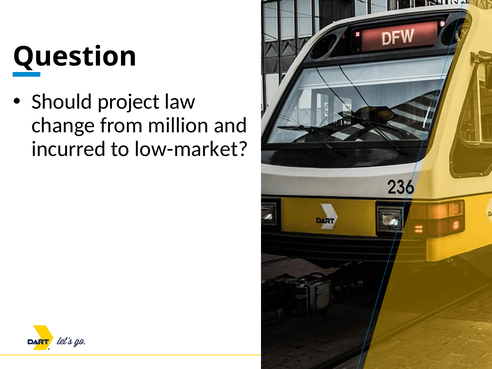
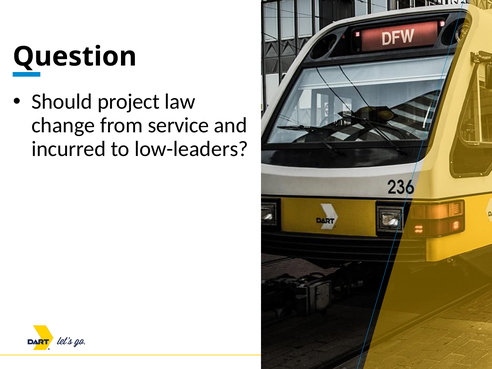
million: million -> service
low-market: low-market -> low-leaders
